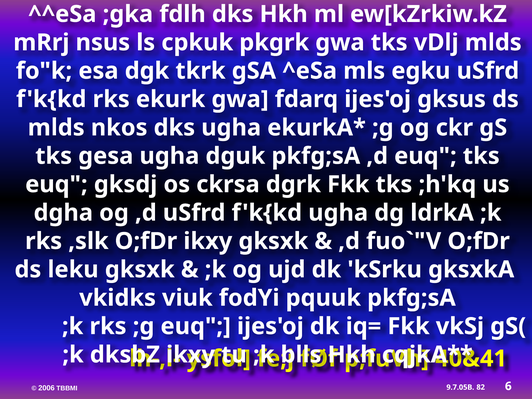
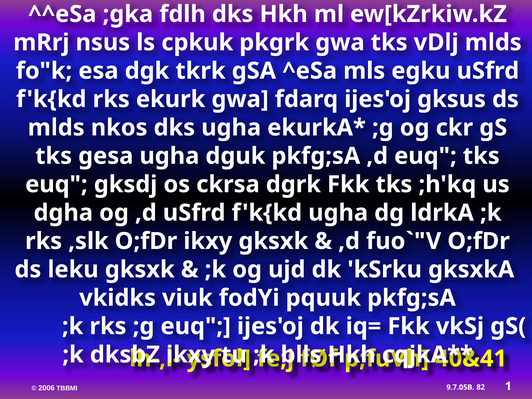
6: 6 -> 1
